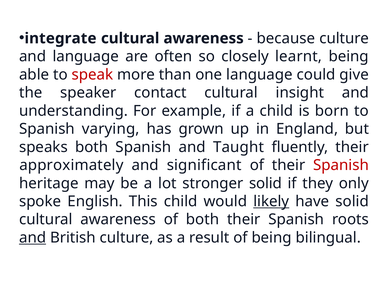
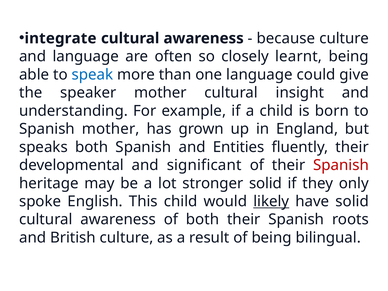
speak colour: red -> blue
speaker contact: contact -> mother
Spanish varying: varying -> mother
Taught: Taught -> Entities
approximately: approximately -> developmental
and at (33, 238) underline: present -> none
